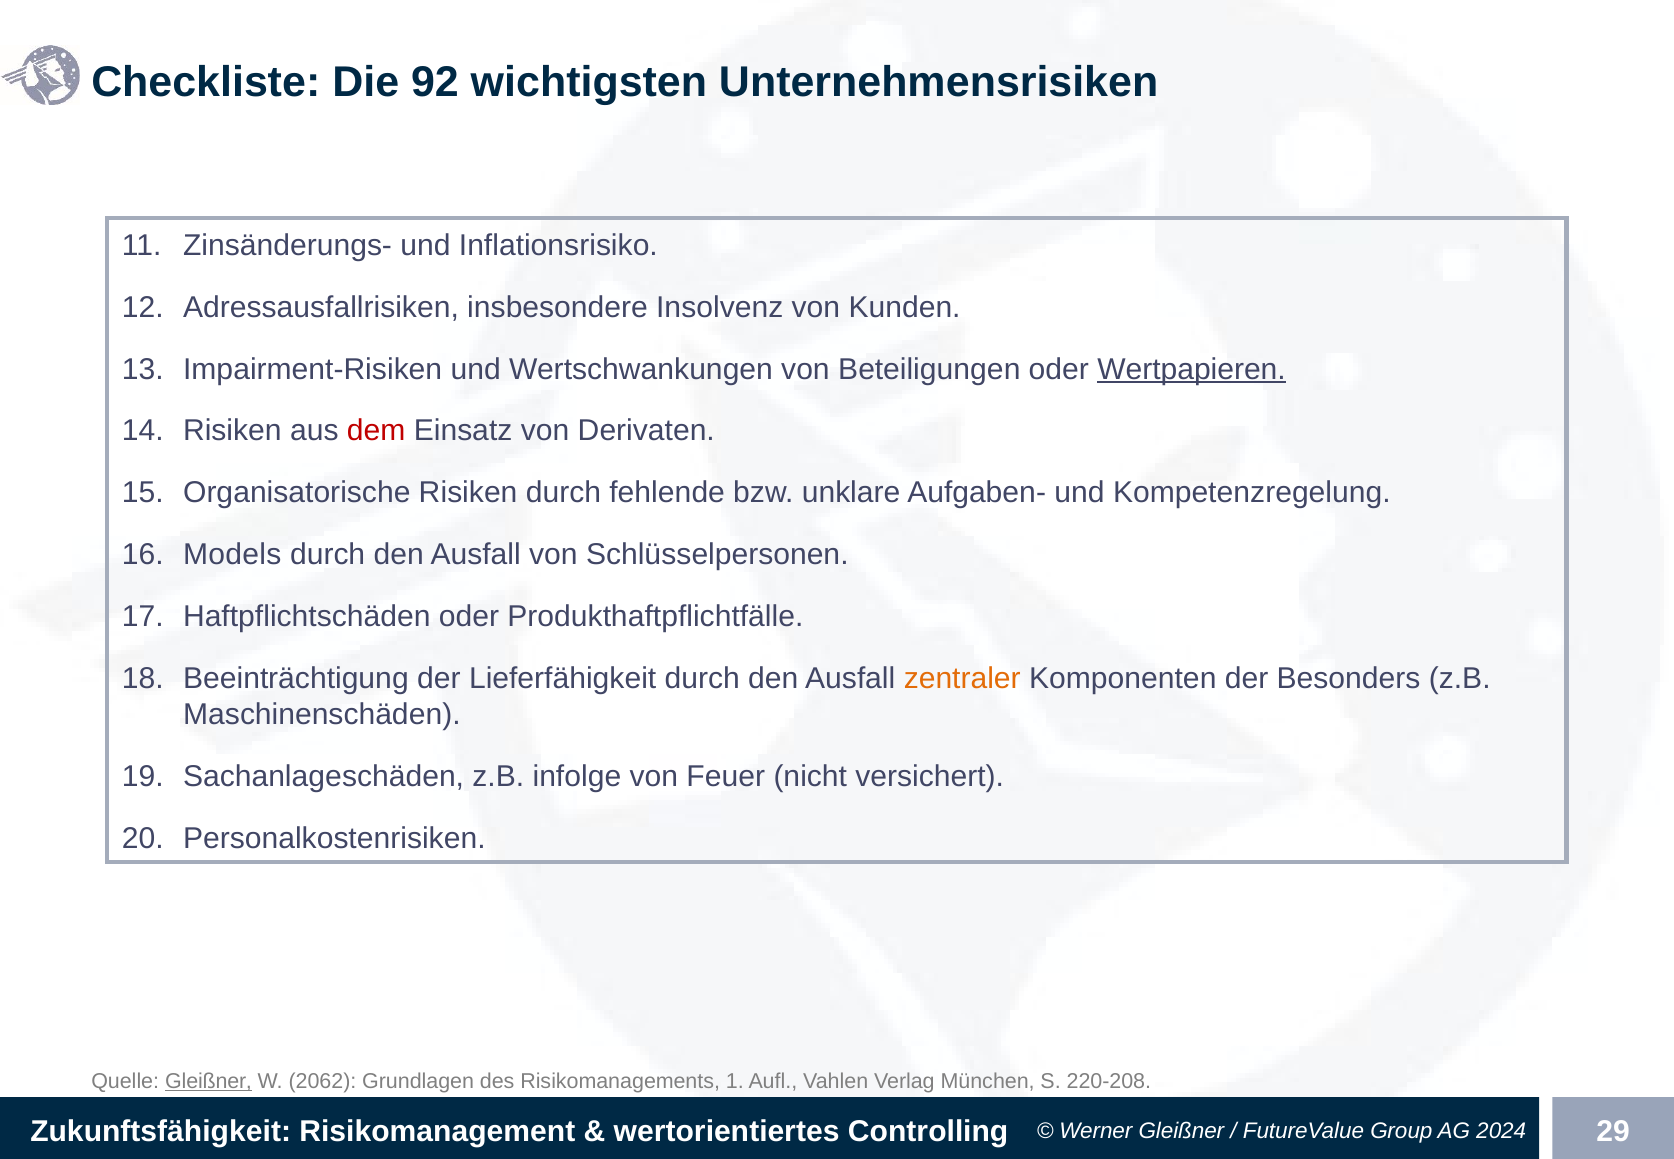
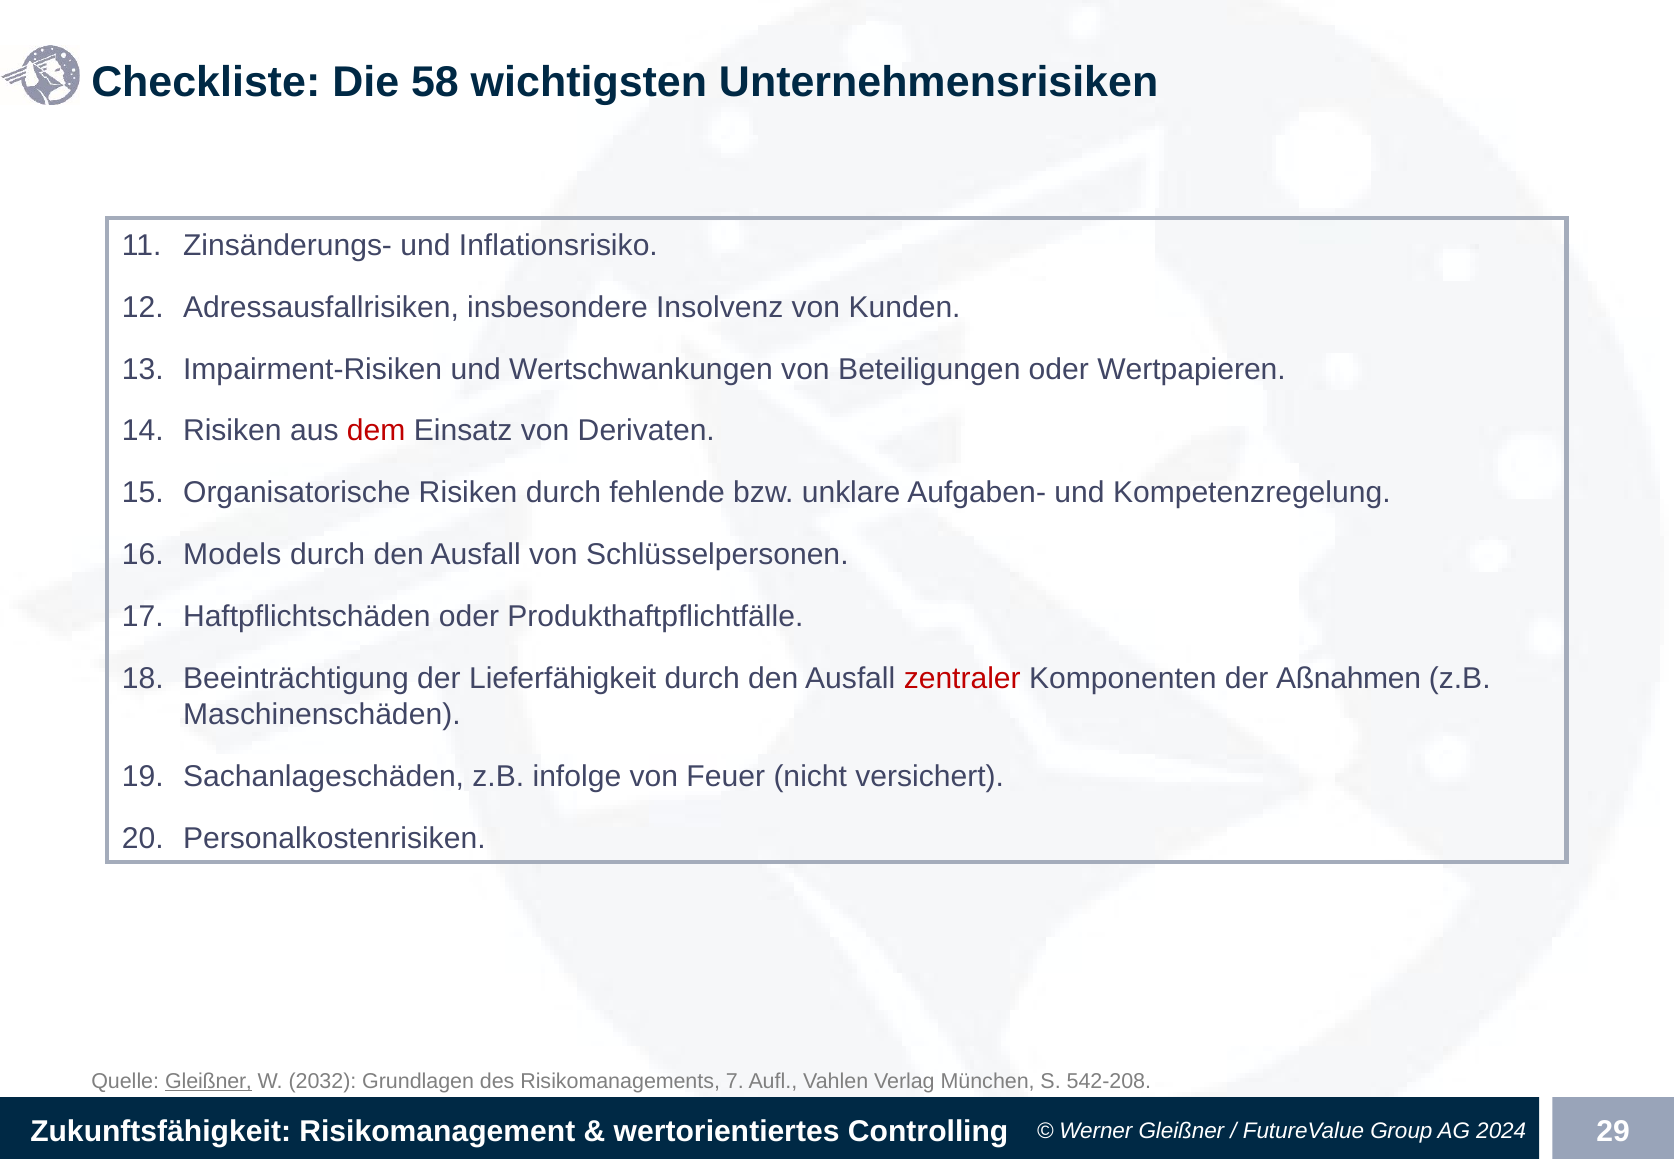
92: 92 -> 58
Wertpapieren underline: present -> none
zentraler colour: orange -> red
Besonders: Besonders -> Aßnahmen
2062: 2062 -> 2032
1: 1 -> 7
220-208: 220-208 -> 542-208
